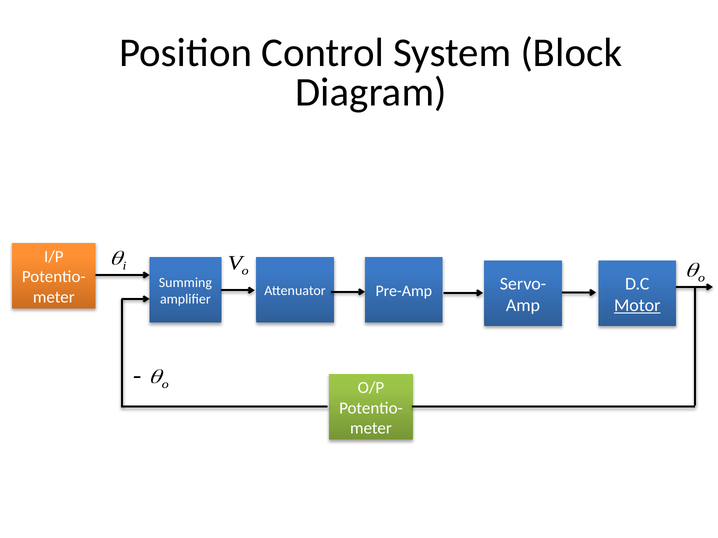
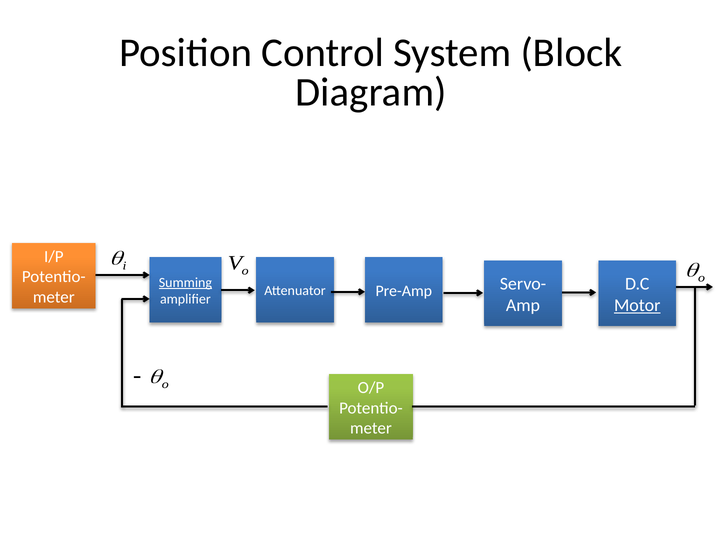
Summing underline: none -> present
